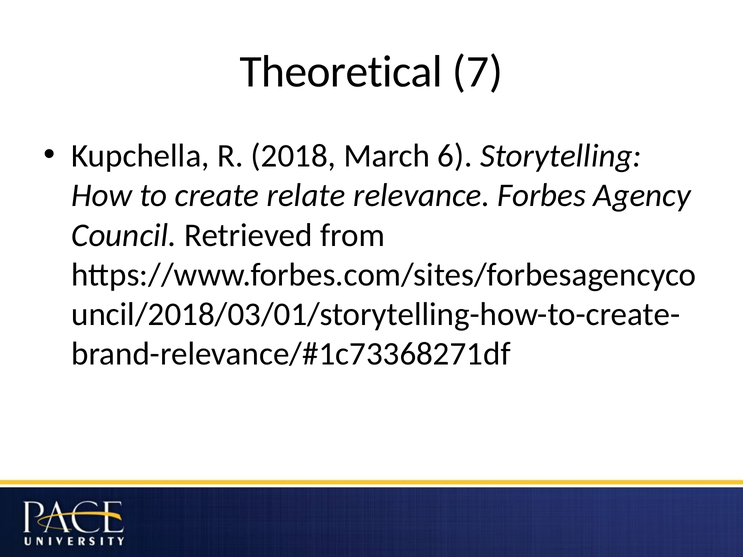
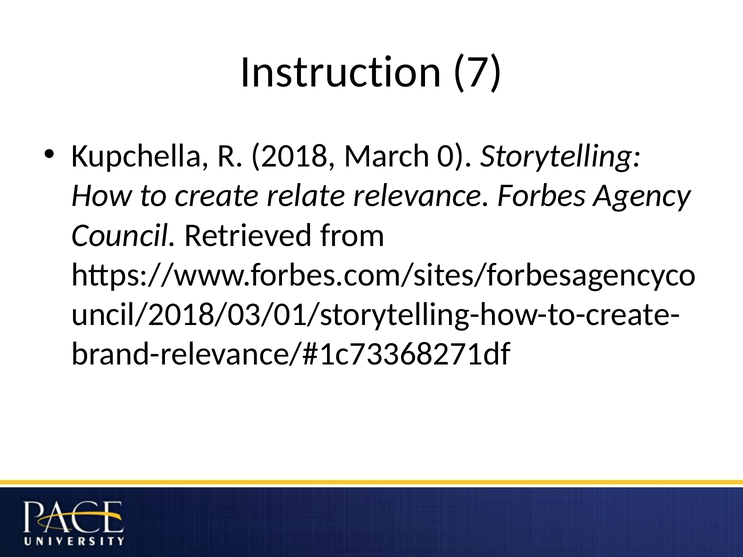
Theoretical: Theoretical -> Instruction
6: 6 -> 0
